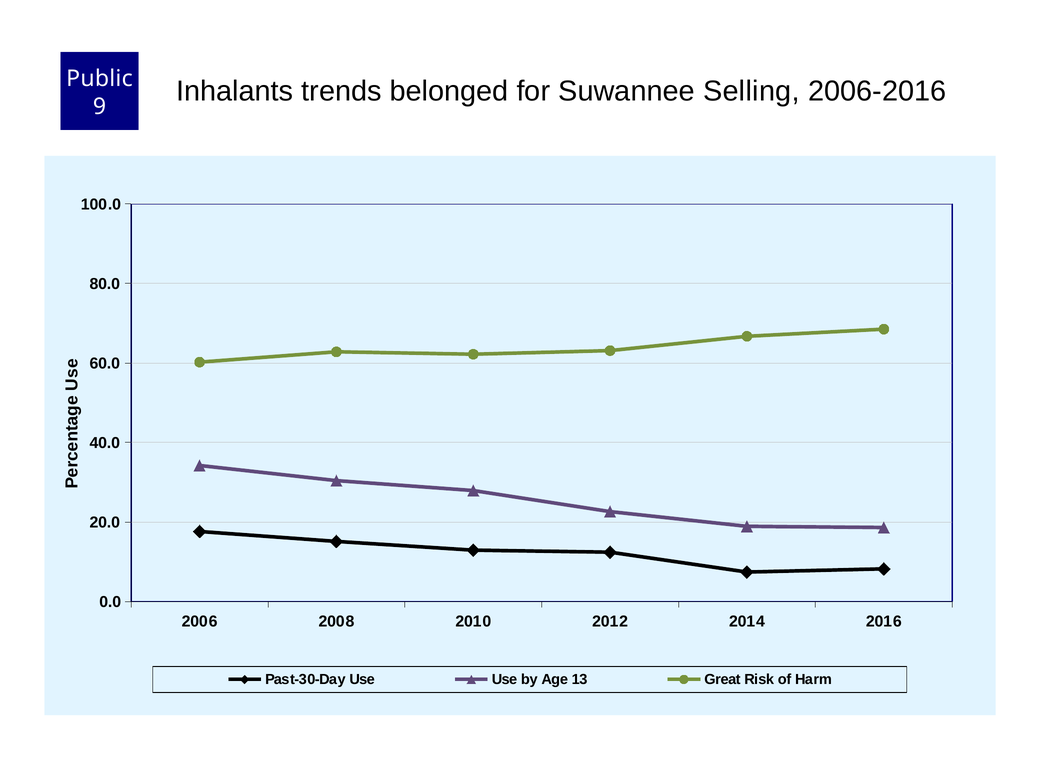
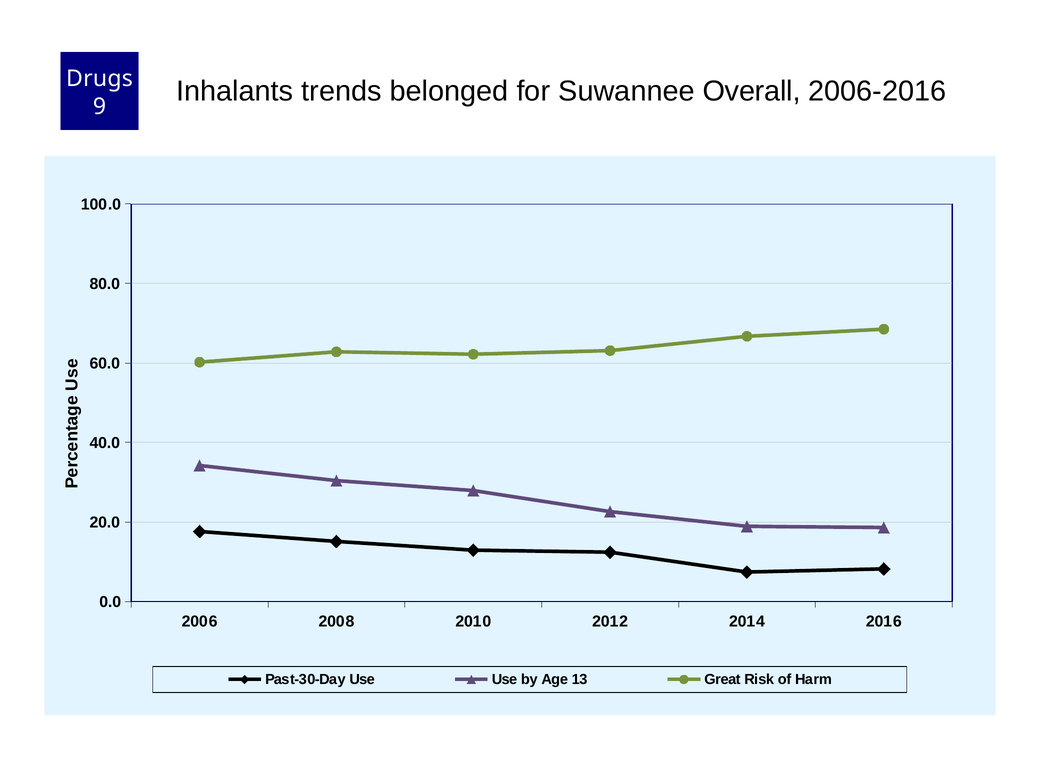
Public: Public -> Drugs
Selling: Selling -> Overall
